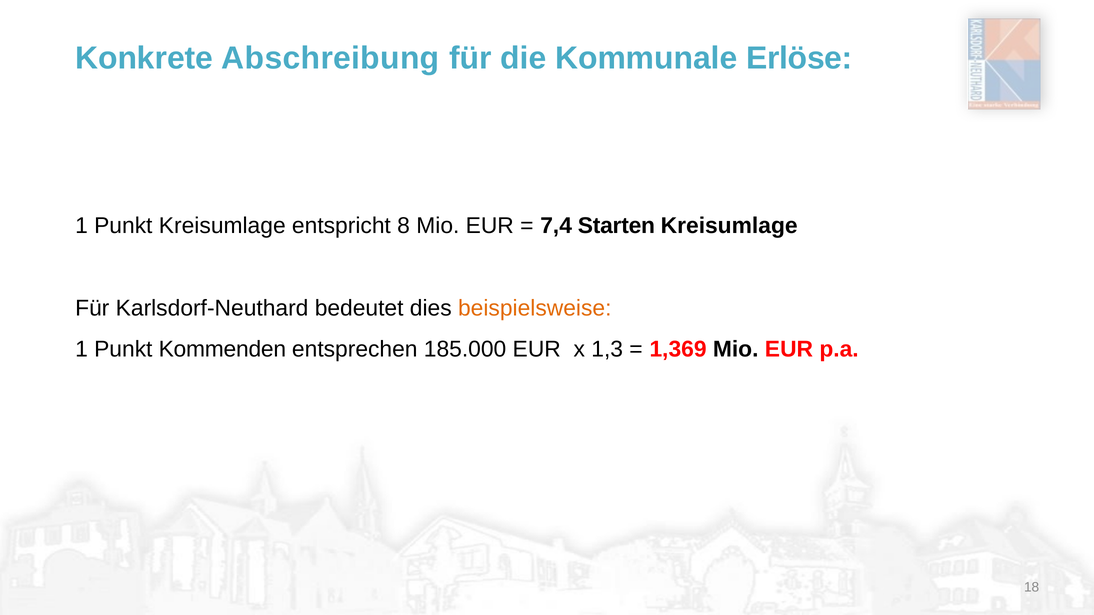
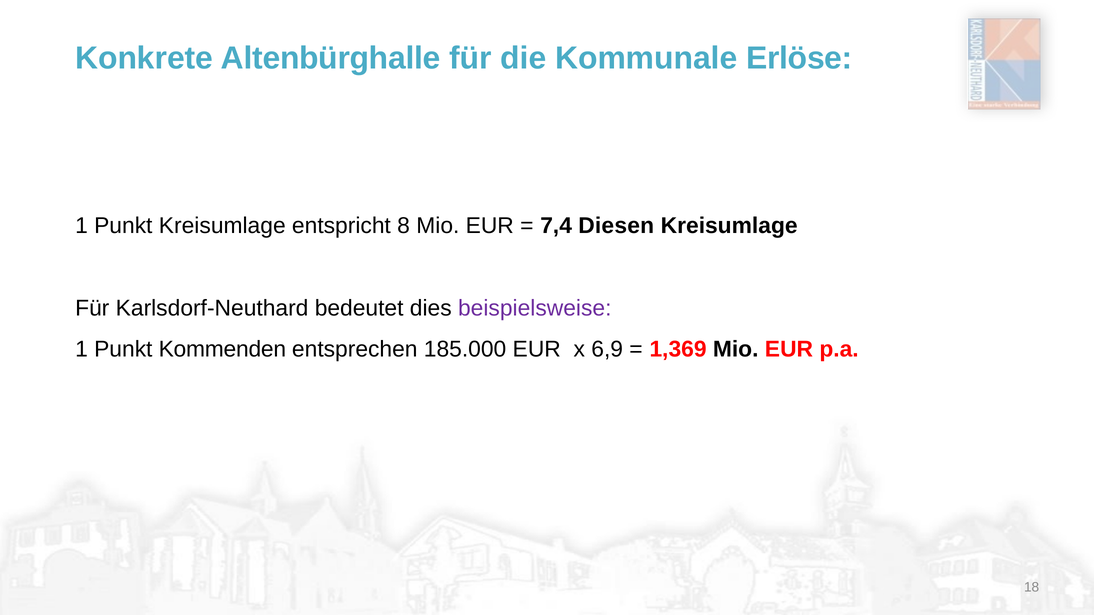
Abschreibung: Abschreibung -> Altenbürghalle
Starten: Starten -> Diesen
beispielsweise colour: orange -> purple
1,3: 1,3 -> 6,9
